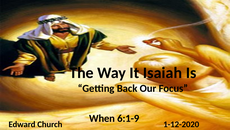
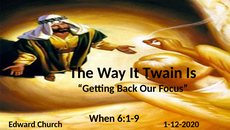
Isaiah: Isaiah -> Twain
